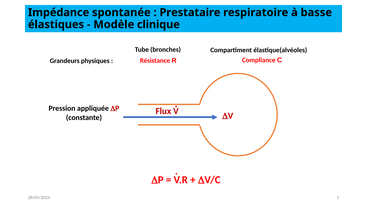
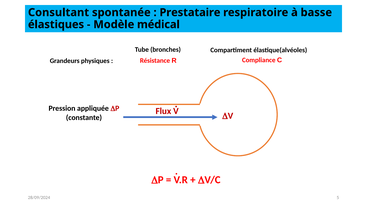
Impédance: Impédance -> Consultant
clinique: clinique -> médical
